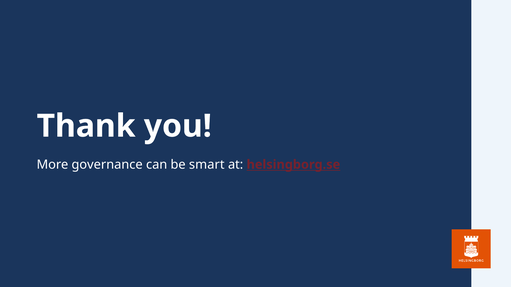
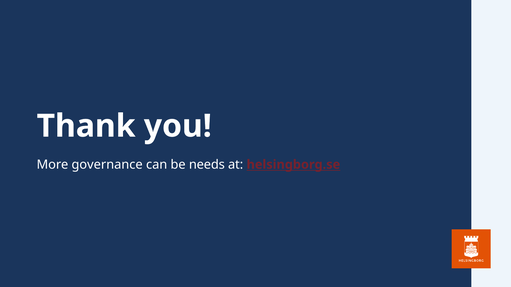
smart: smart -> needs
